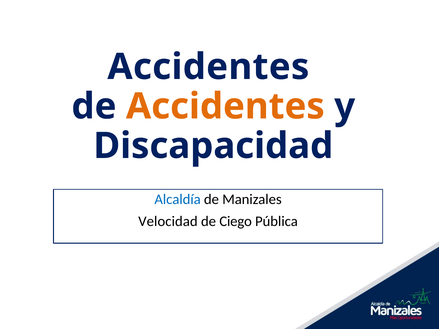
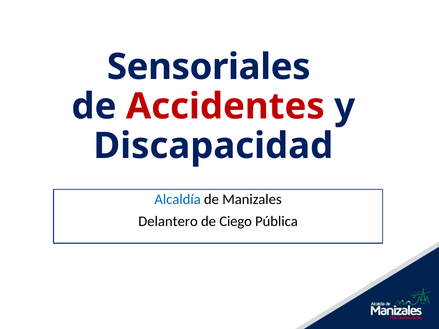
Accidentes at (208, 67): Accidentes -> Sensoriales
Accidentes at (225, 106) colour: orange -> red
Velocidad: Velocidad -> Delantero
